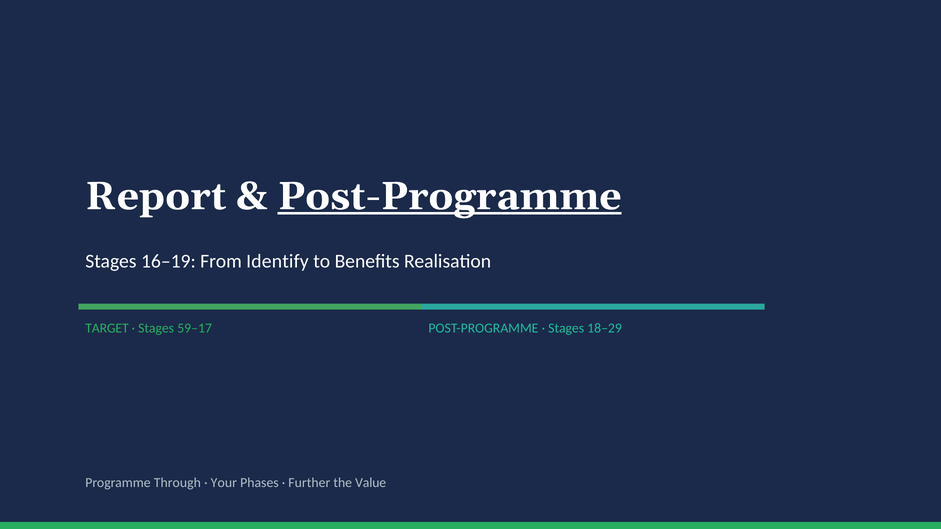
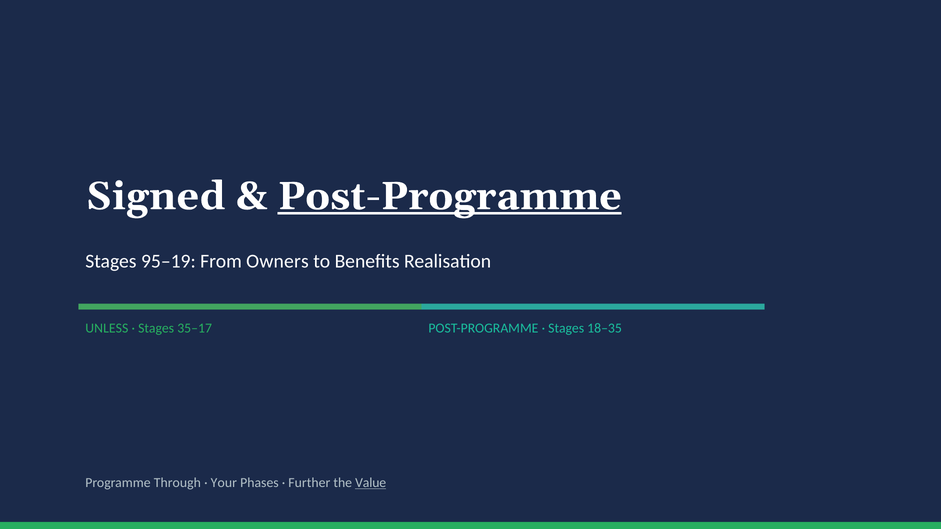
Report: Report -> Signed
16–19: 16–19 -> 95–19
Identify: Identify -> Owners
TARGET: TARGET -> UNLESS
59–17: 59–17 -> 35–17
18–29: 18–29 -> 18–35
Value underline: none -> present
